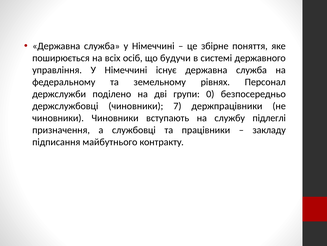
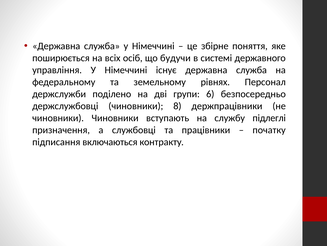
0: 0 -> 6
7: 7 -> 8
закладу: закладу -> початку
майбутнього: майбутнього -> включаються
